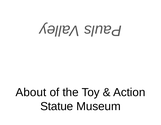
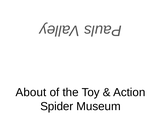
Statue: Statue -> Spider
